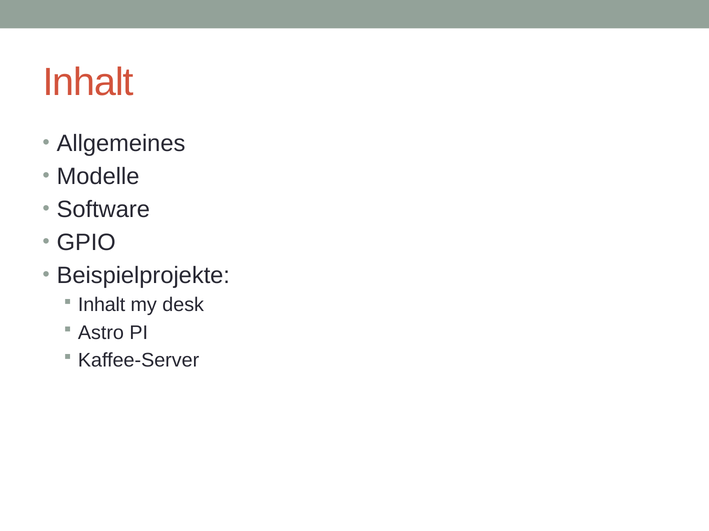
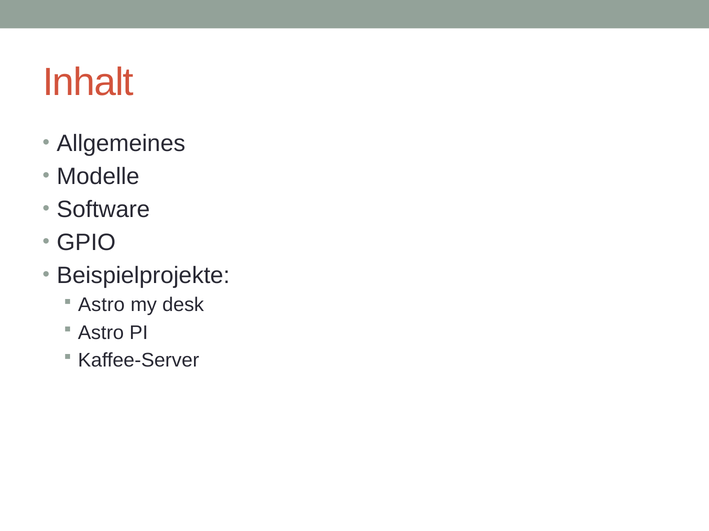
Inhalt at (102, 305): Inhalt -> Astro
